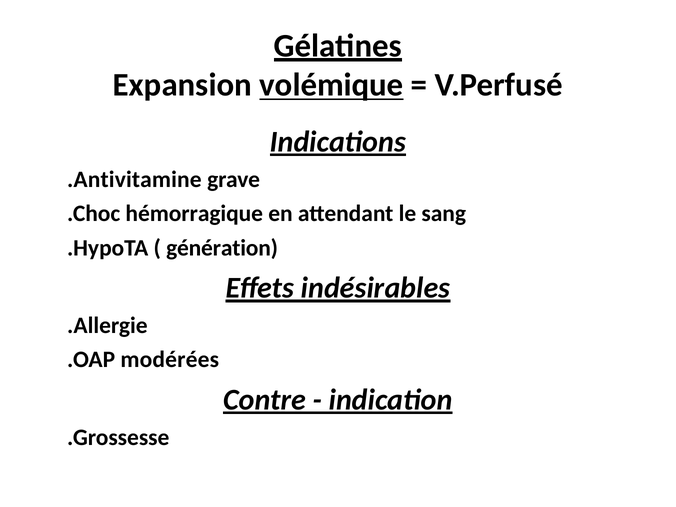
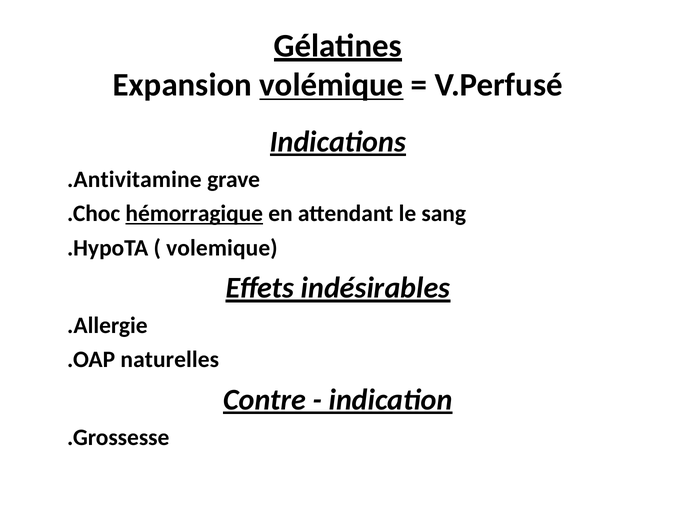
hémorragique underline: none -> present
génération: génération -> volemique
modérées: modérées -> naturelles
